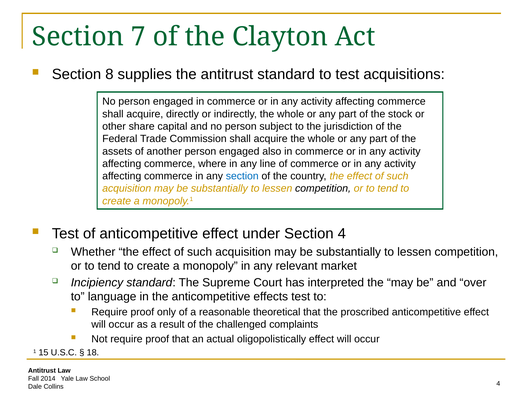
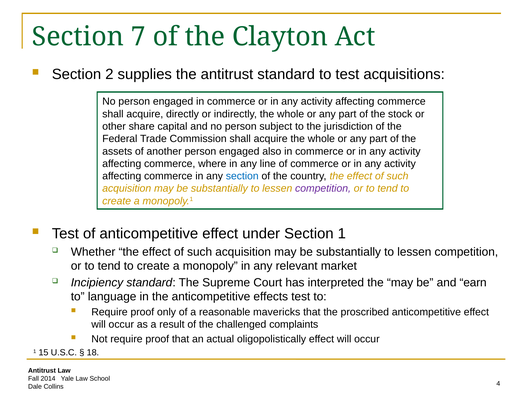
8: 8 -> 2
competition at (323, 189) colour: black -> purple
Section 4: 4 -> 1
over: over -> earn
theoretical: theoretical -> mavericks
